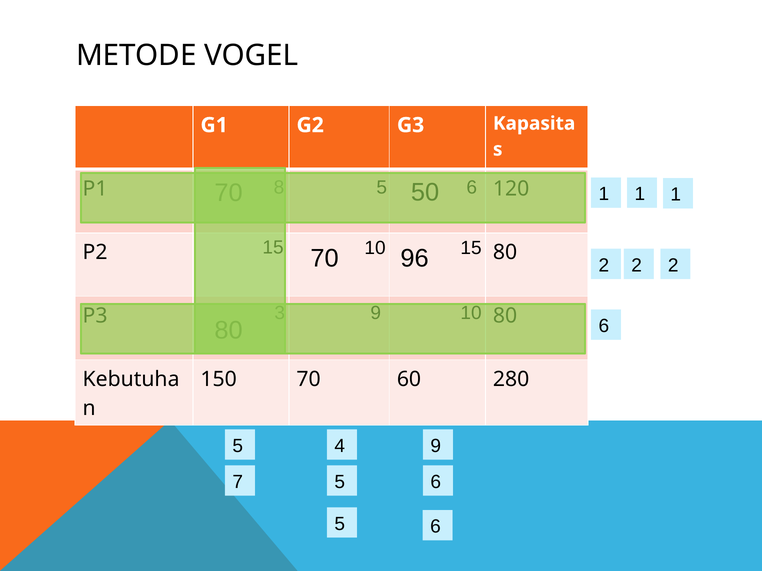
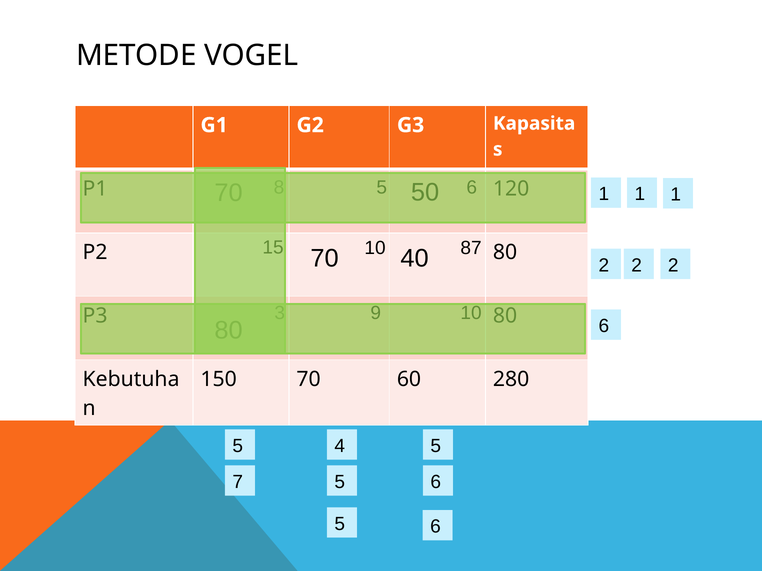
10 15: 15 -> 87
96: 96 -> 40
4 9: 9 -> 5
